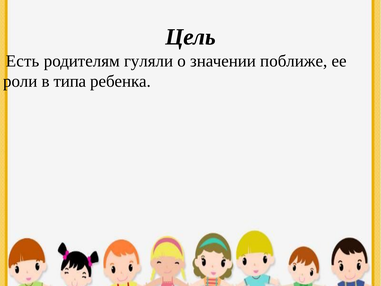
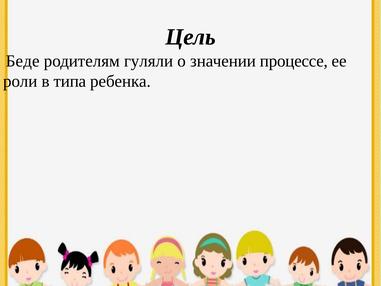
Есть: Есть -> Беде
поближе: поближе -> процессе
